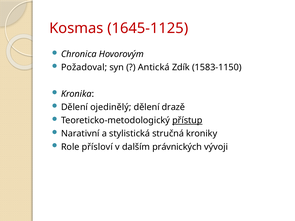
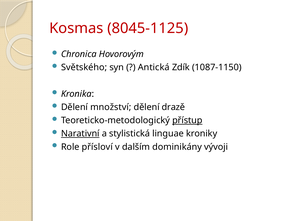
1645-1125: 1645-1125 -> 8045-1125
Požadoval: Požadoval -> Světského
1583-1150: 1583-1150 -> 1087-1150
ojedinělý: ojedinělý -> množství
Narativní underline: none -> present
stručná: stručná -> linguae
právnických: právnických -> dominikány
